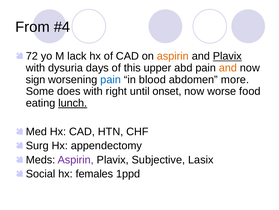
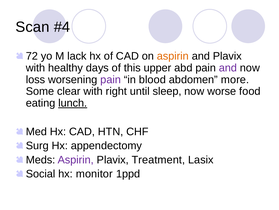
From: From -> Scan
Plavix at (227, 56) underline: present -> none
dysuria: dysuria -> healthy
and at (228, 68) colour: orange -> purple
sign: sign -> loss
pain at (111, 79) colour: blue -> purple
does: does -> clear
onset: onset -> sleep
Subjective: Subjective -> Treatment
females: females -> monitor
